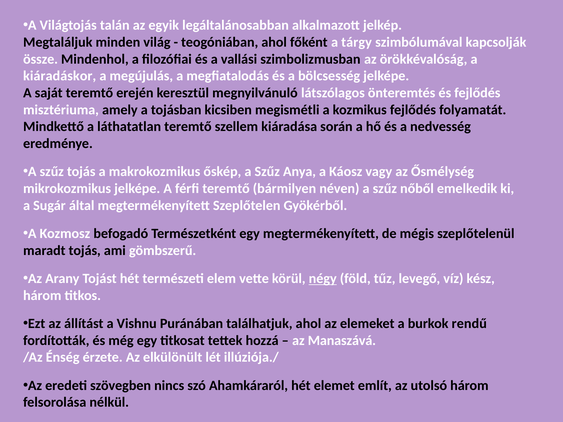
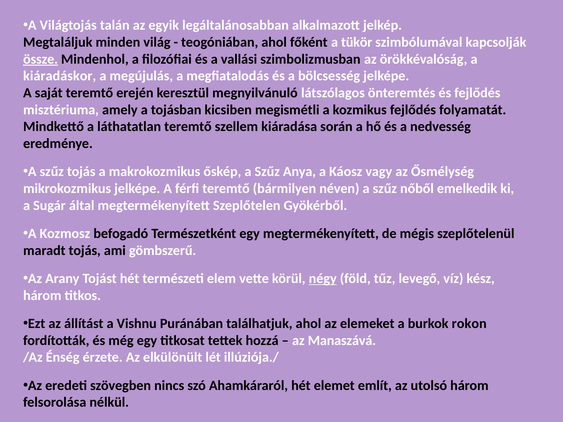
tárgy: tárgy -> tükör
össze underline: none -> present
rendű: rendű -> rokon
